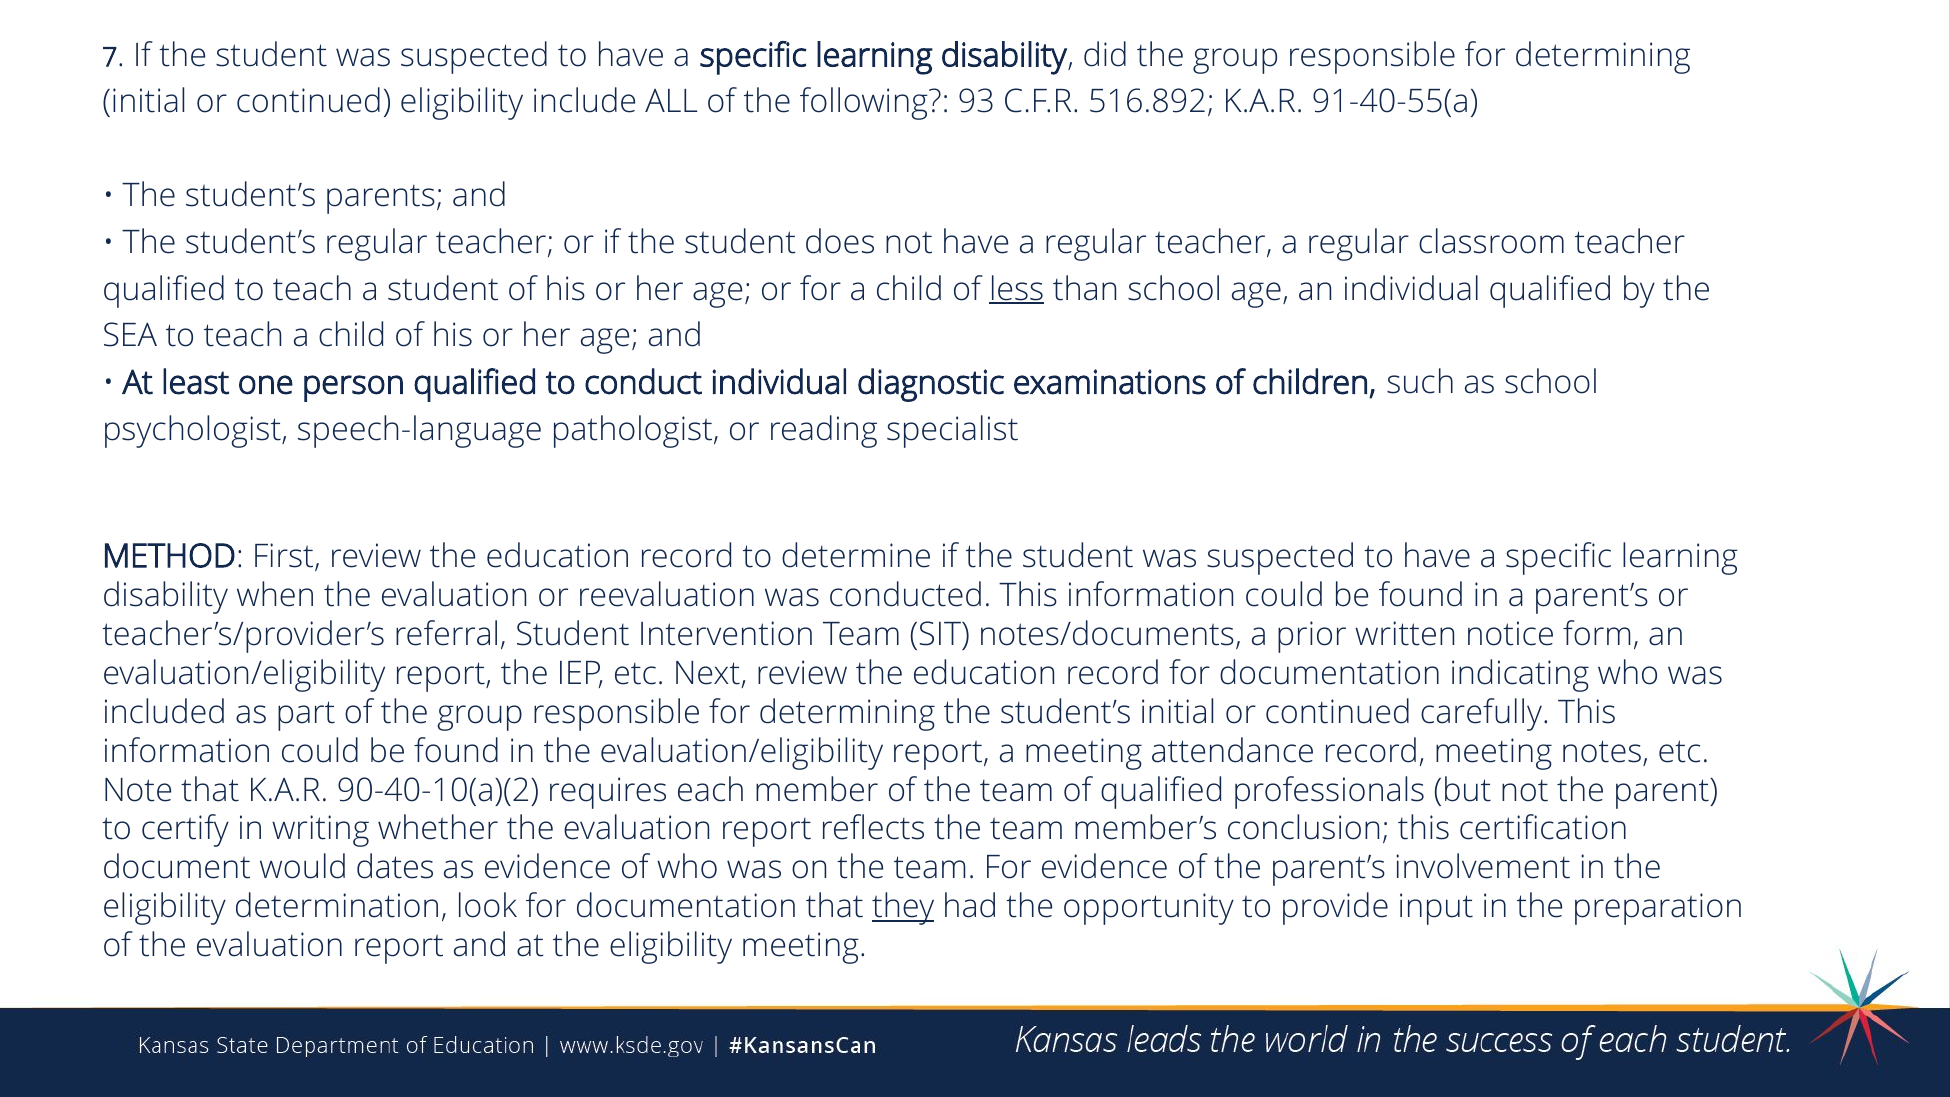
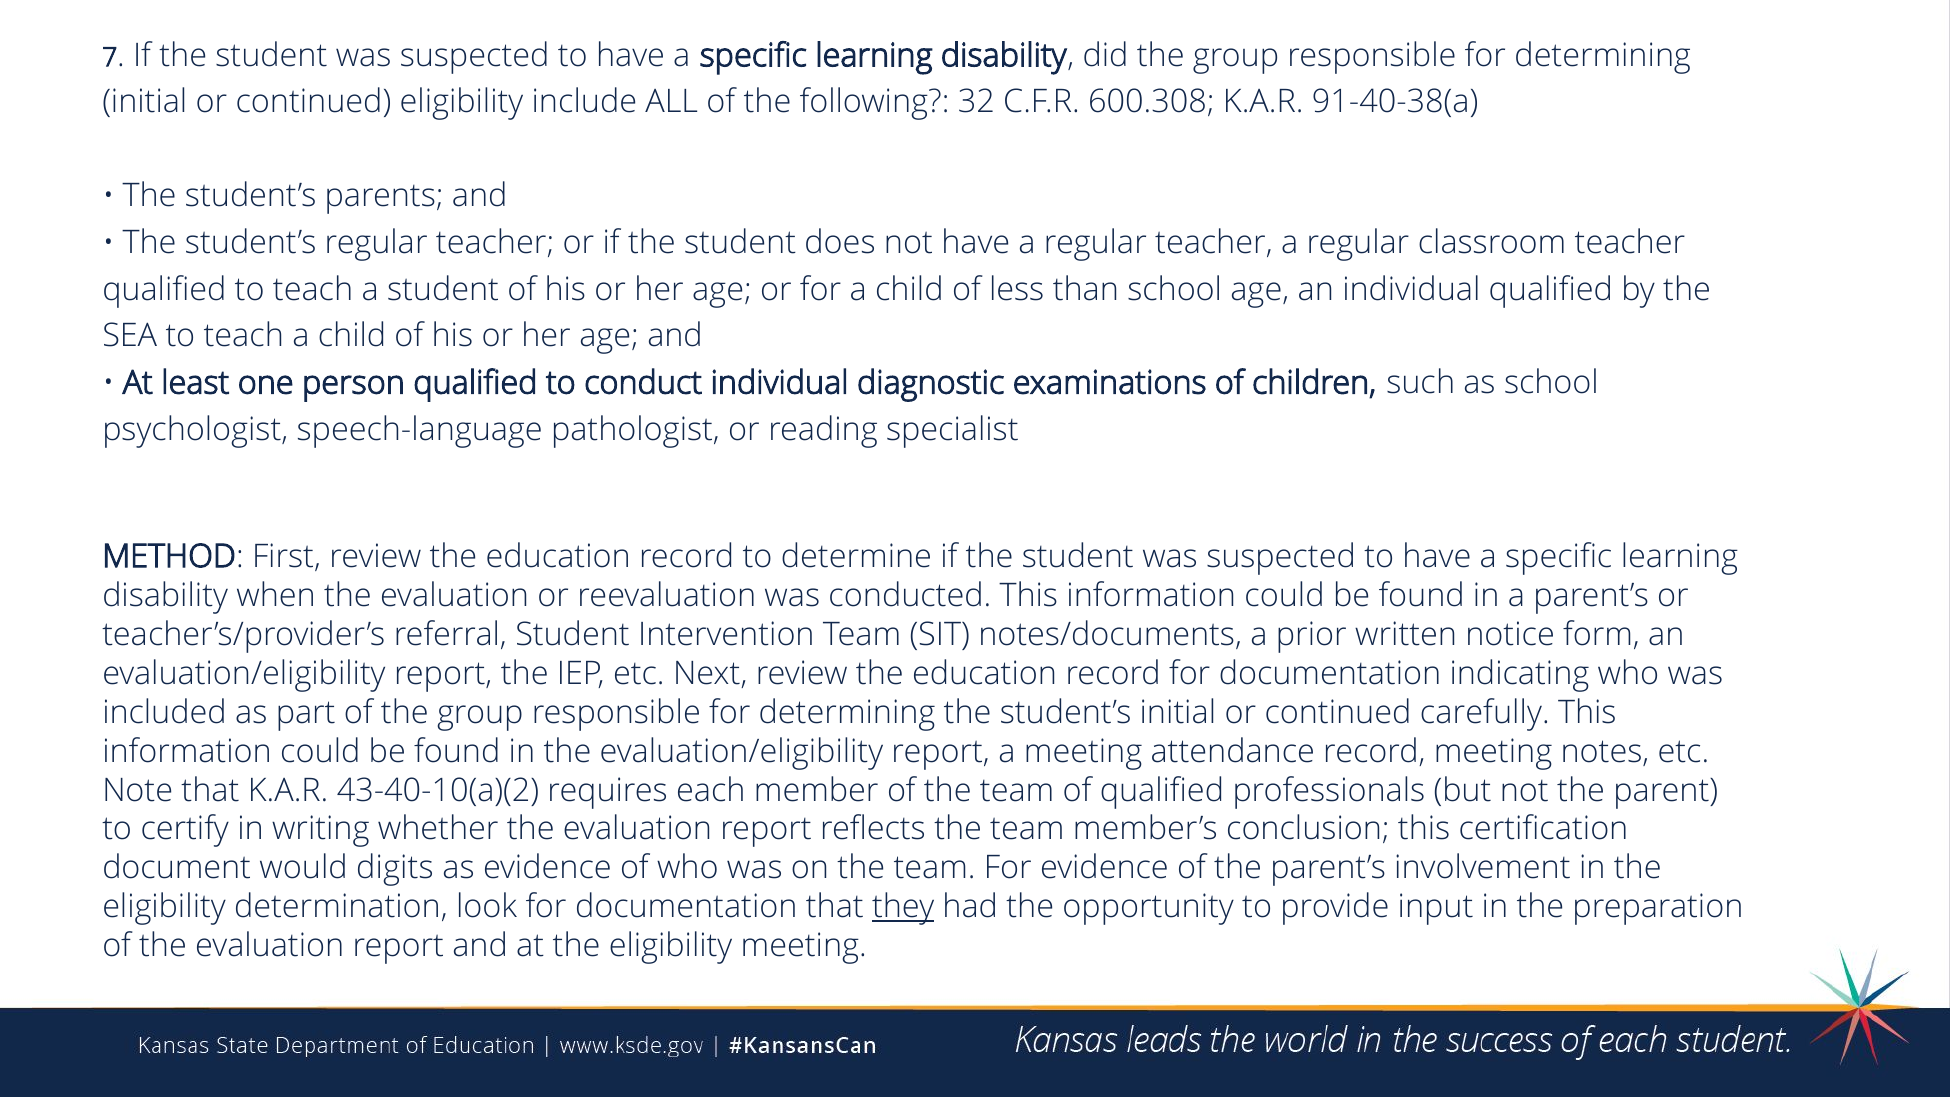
93: 93 -> 32
516.892: 516.892 -> 600.308
91-40-55(a: 91-40-55(a -> 91-40-38(a
less underline: present -> none
90-40-10(a)(2: 90-40-10(a)(2 -> 43-40-10(a)(2
dates: dates -> digits
